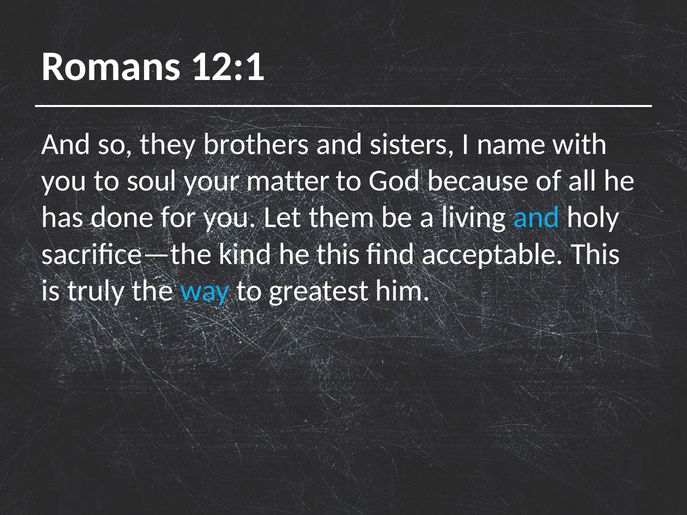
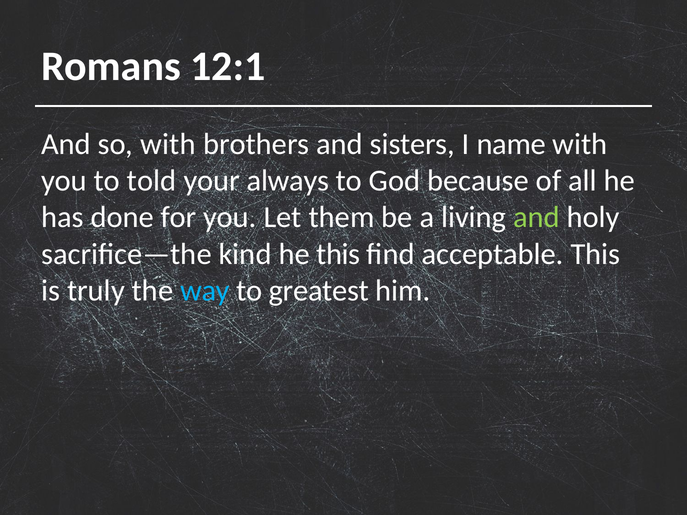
so they: they -> with
soul: soul -> told
matter: matter -> always
and at (537, 217) colour: light blue -> light green
